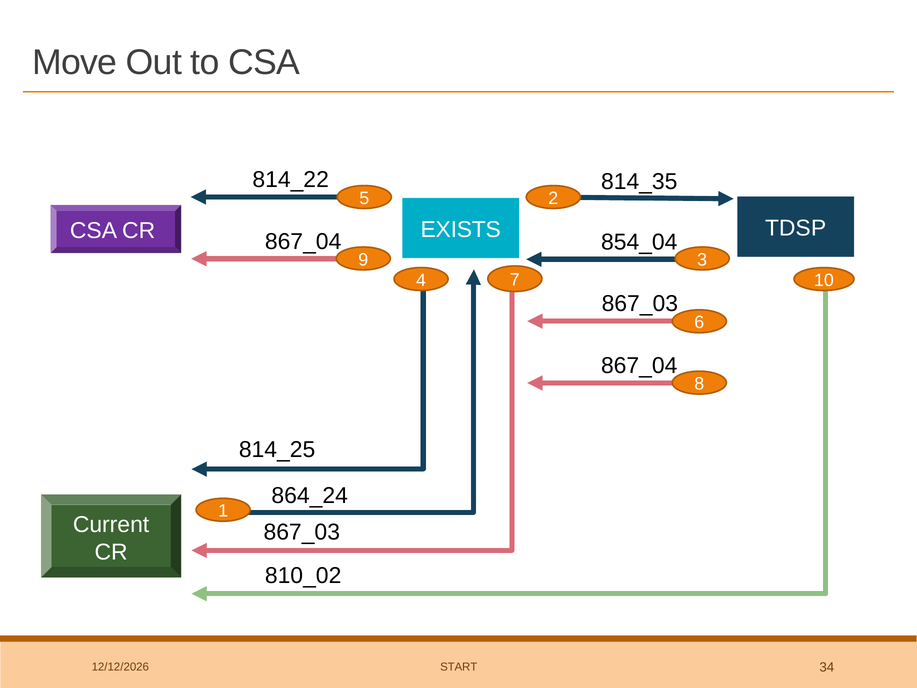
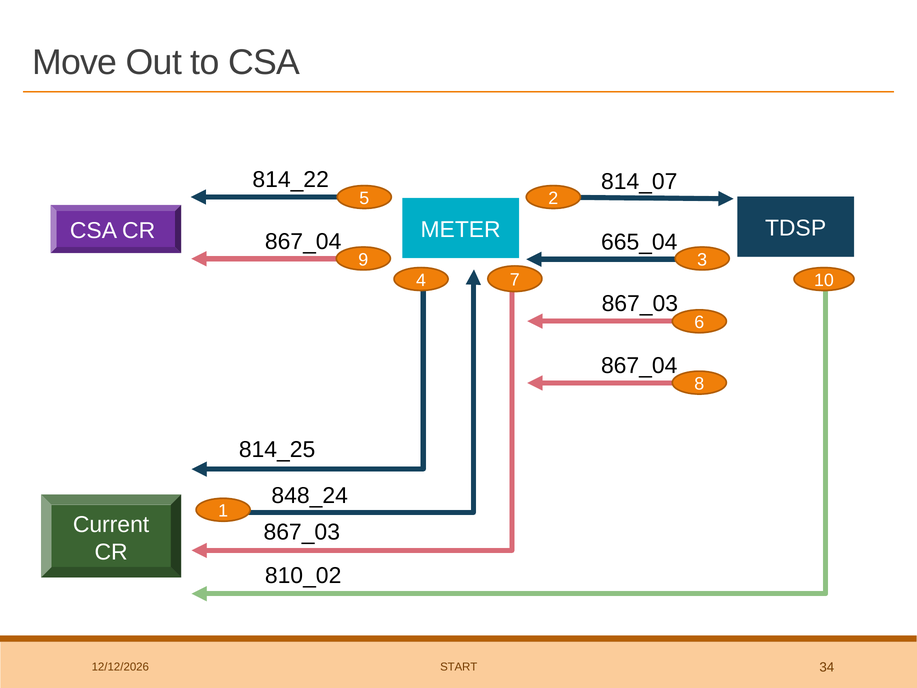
814_35: 814_35 -> 814_07
EXISTS: EXISTS -> METER
854_04: 854_04 -> 665_04
864_24: 864_24 -> 848_24
